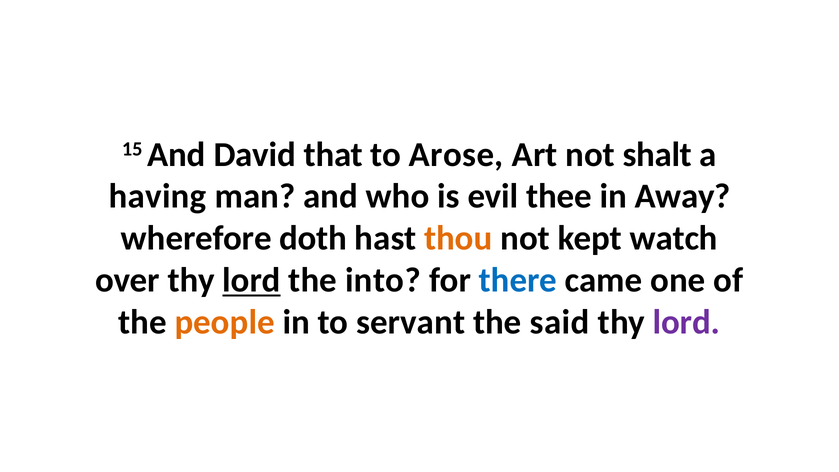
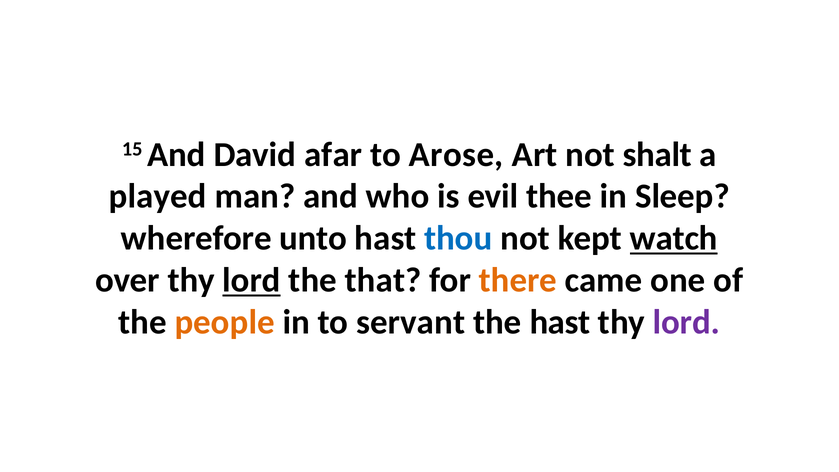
that: that -> afar
having: having -> played
Away: Away -> Sleep
doth: doth -> unto
thou colour: orange -> blue
watch underline: none -> present
into: into -> that
there colour: blue -> orange
the said: said -> hast
